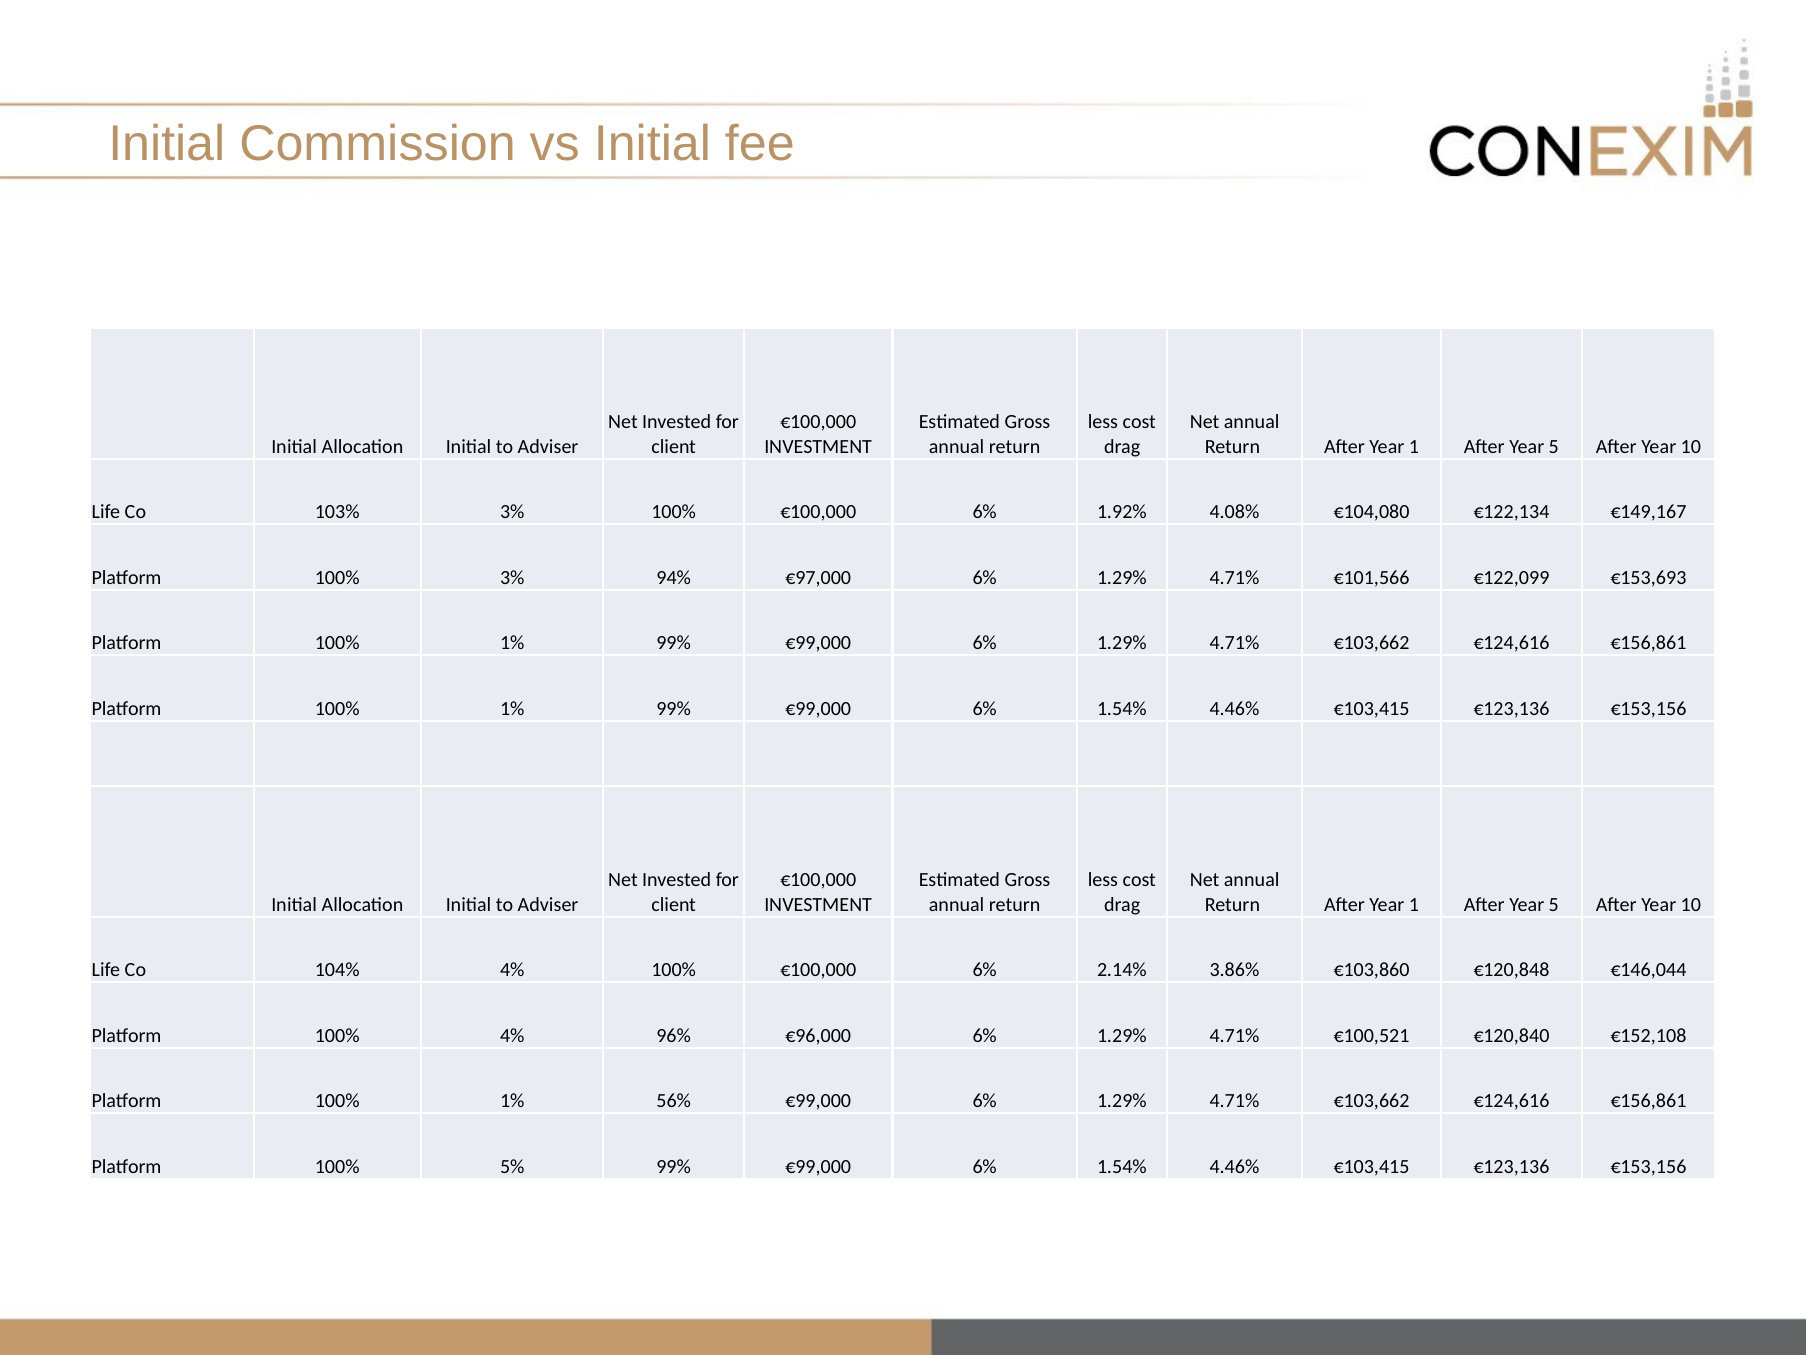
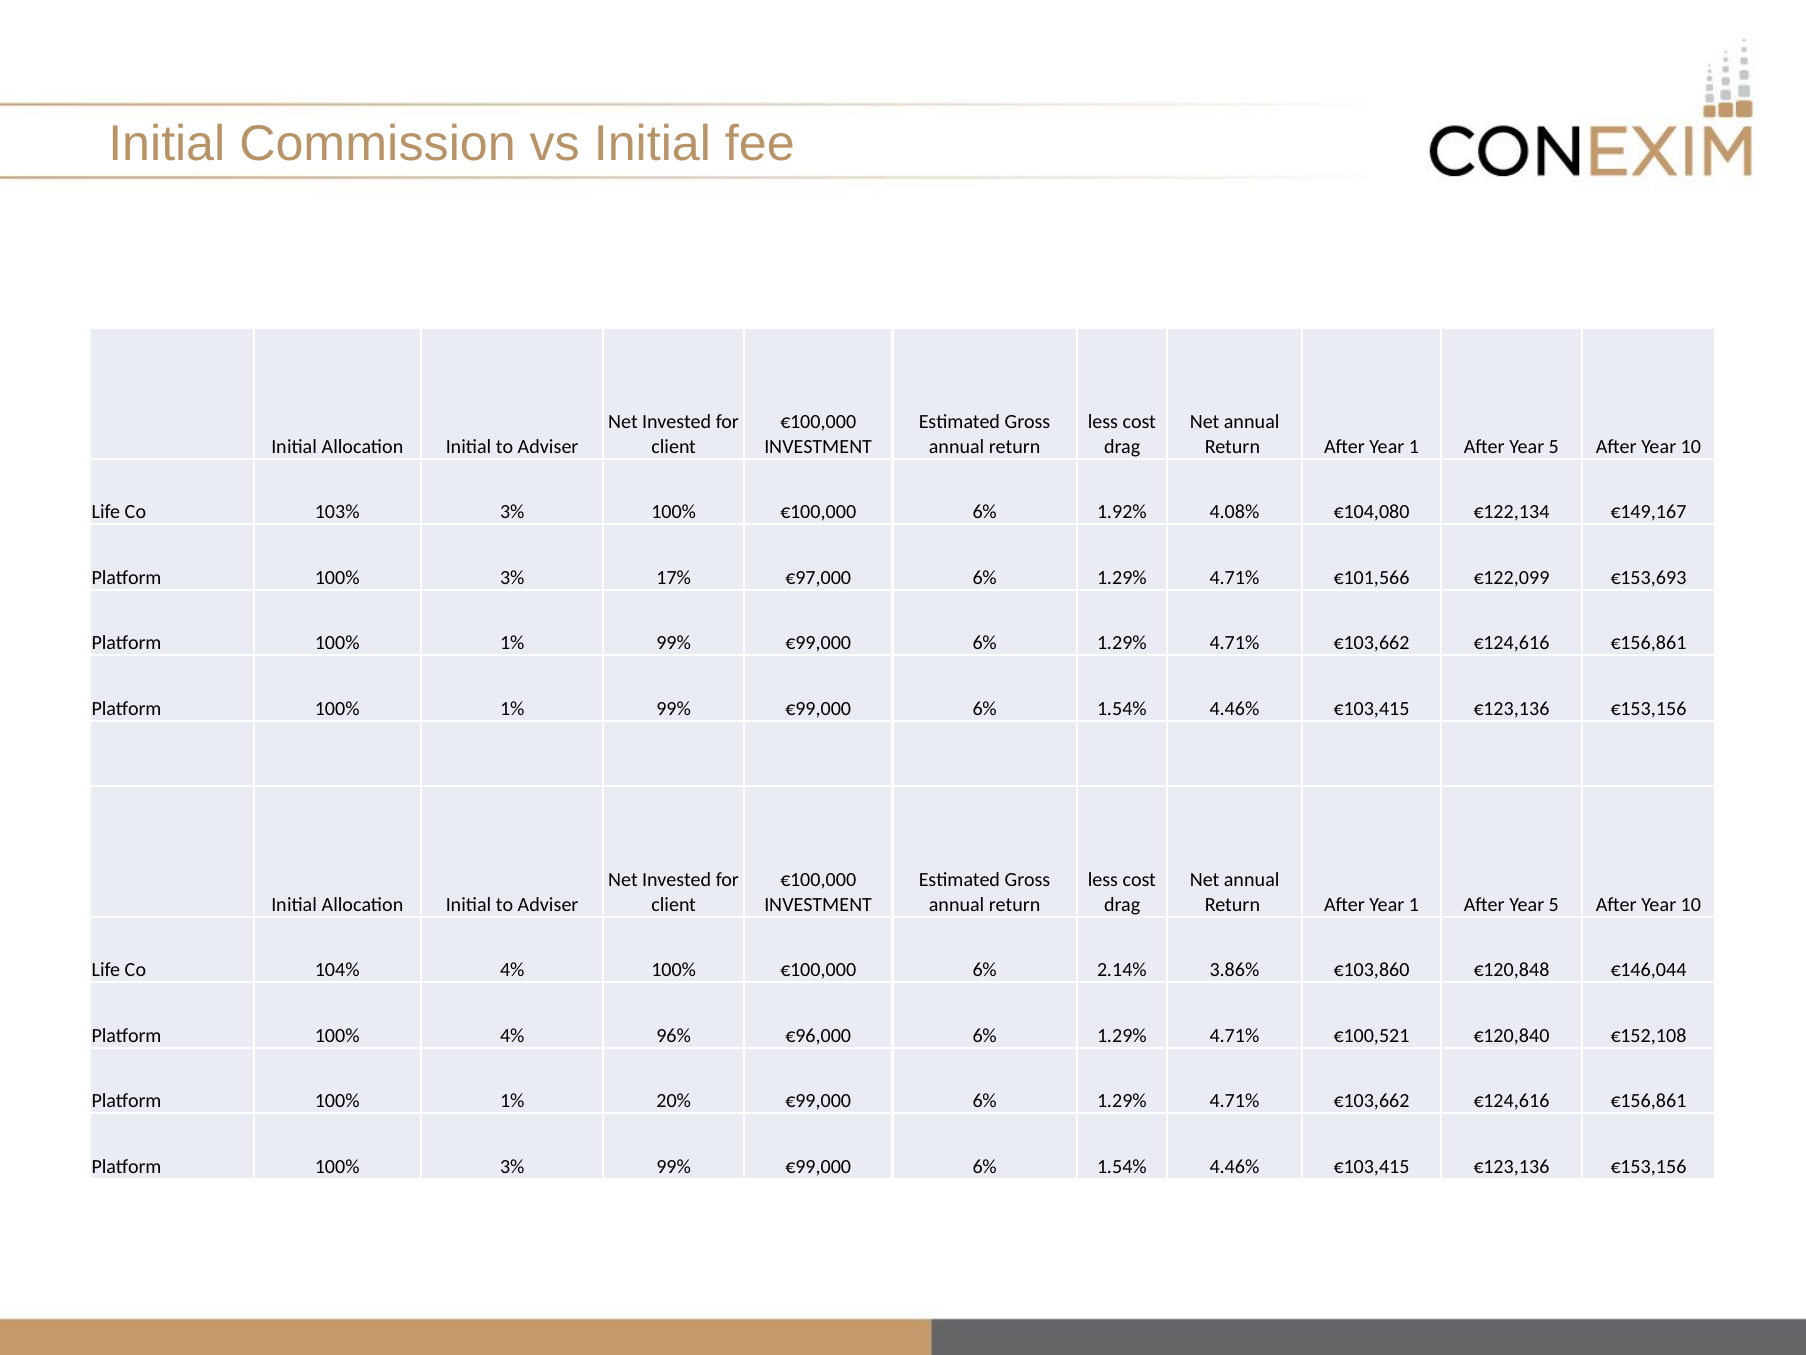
94%: 94% -> 17%
56%: 56% -> 20%
5% at (512, 1166): 5% -> 3%
